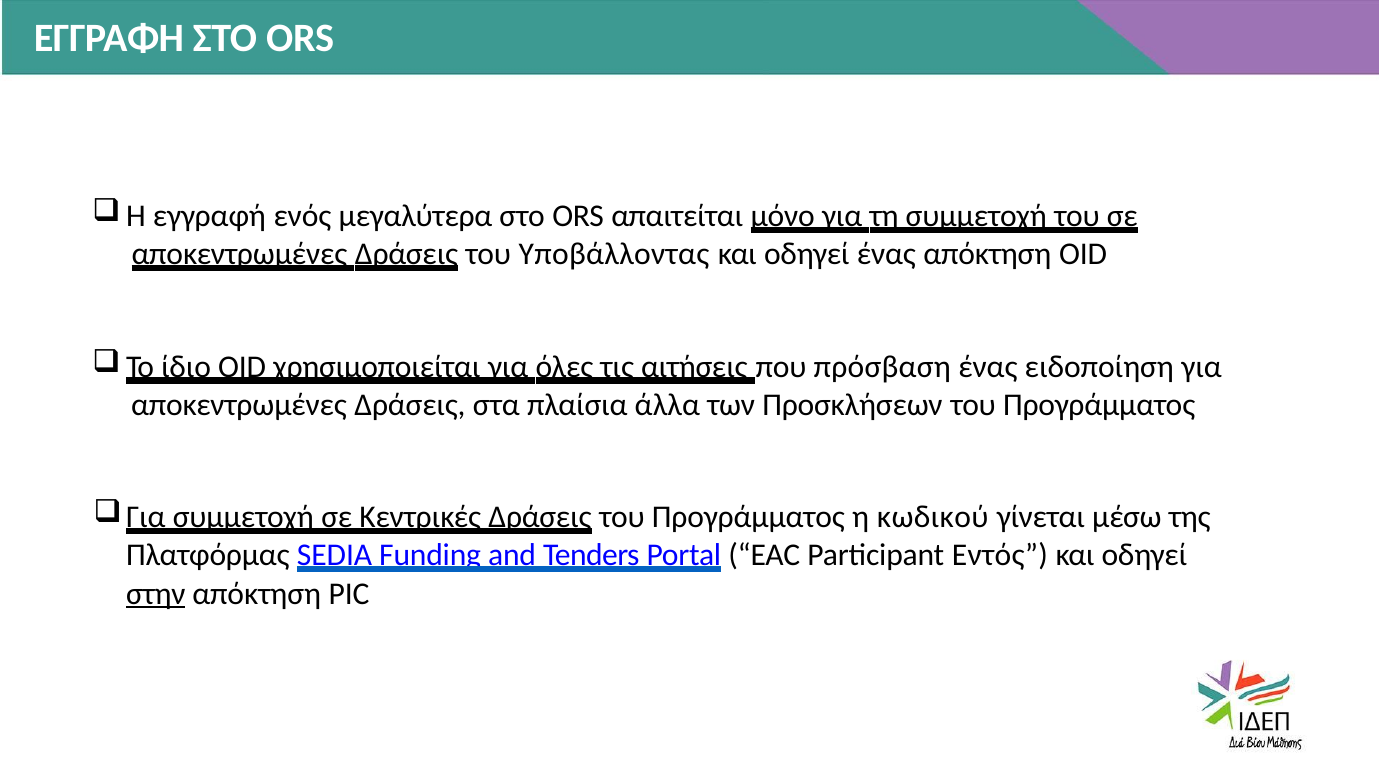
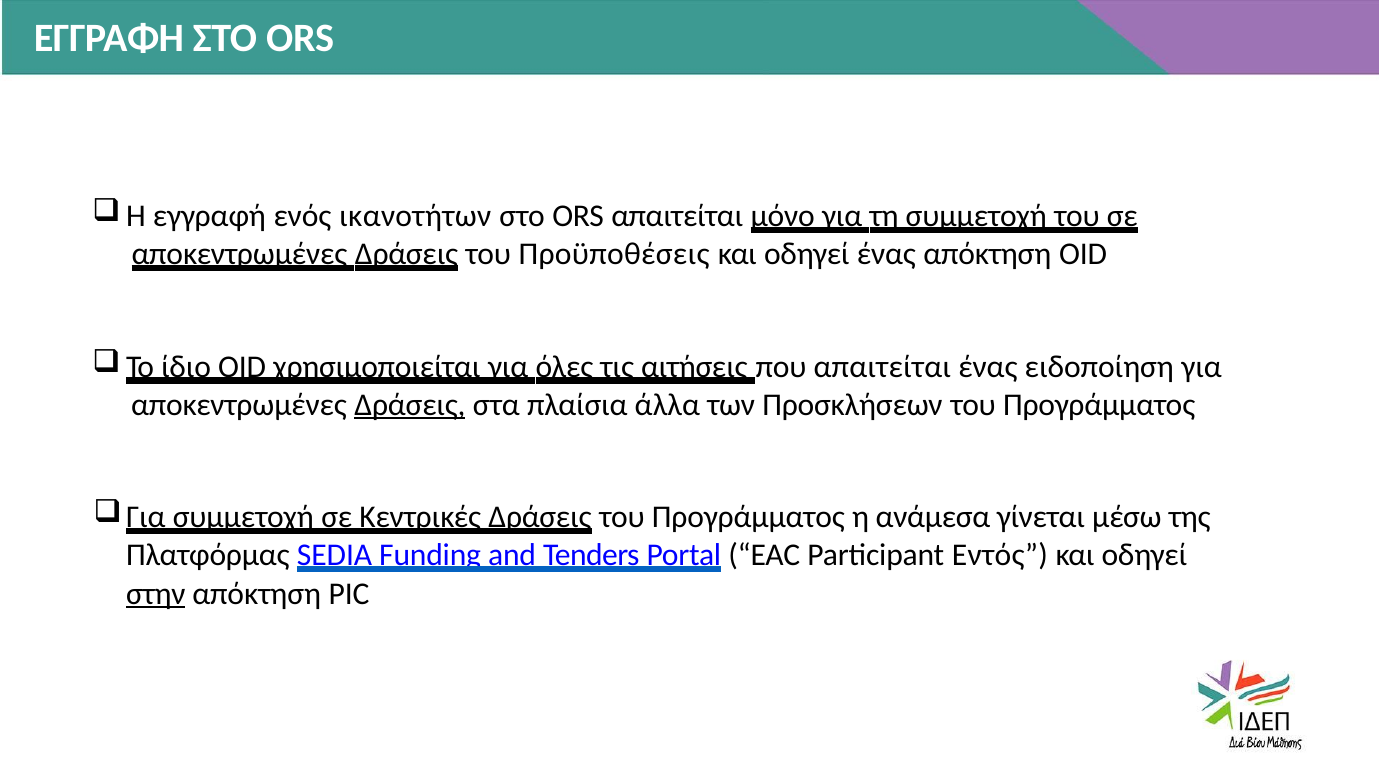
μεγαλύτερα: μεγαλύτερα -> ικανοτήτων
Υποβάλλοντας: Υποβάλλοντας -> Προϋποθέσεις
που πρόσβαση: πρόσβαση -> απαιτείται
Δράσεις at (410, 405) underline: none -> present
κωδικού: κωδικού -> ανάμεσα
